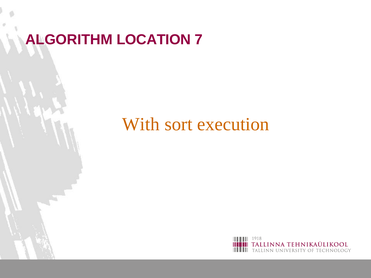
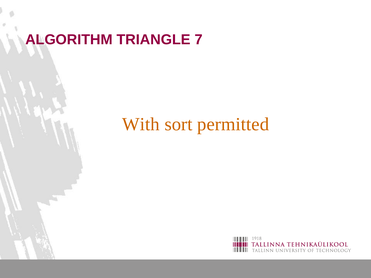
LOCATION: LOCATION -> TRIANGLE
execution: execution -> permitted
